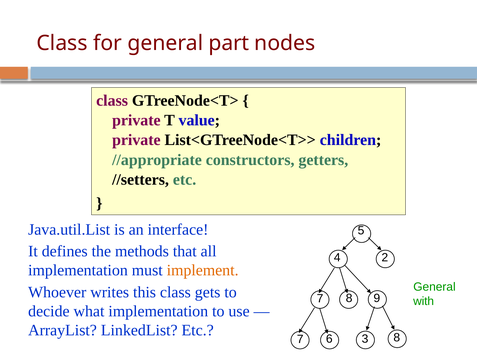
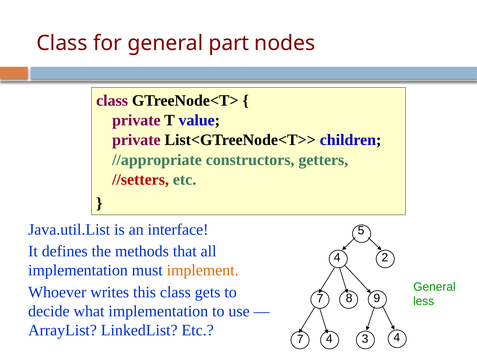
//setters colour: black -> red
with: with -> less
7 6: 6 -> 4
3 8: 8 -> 4
